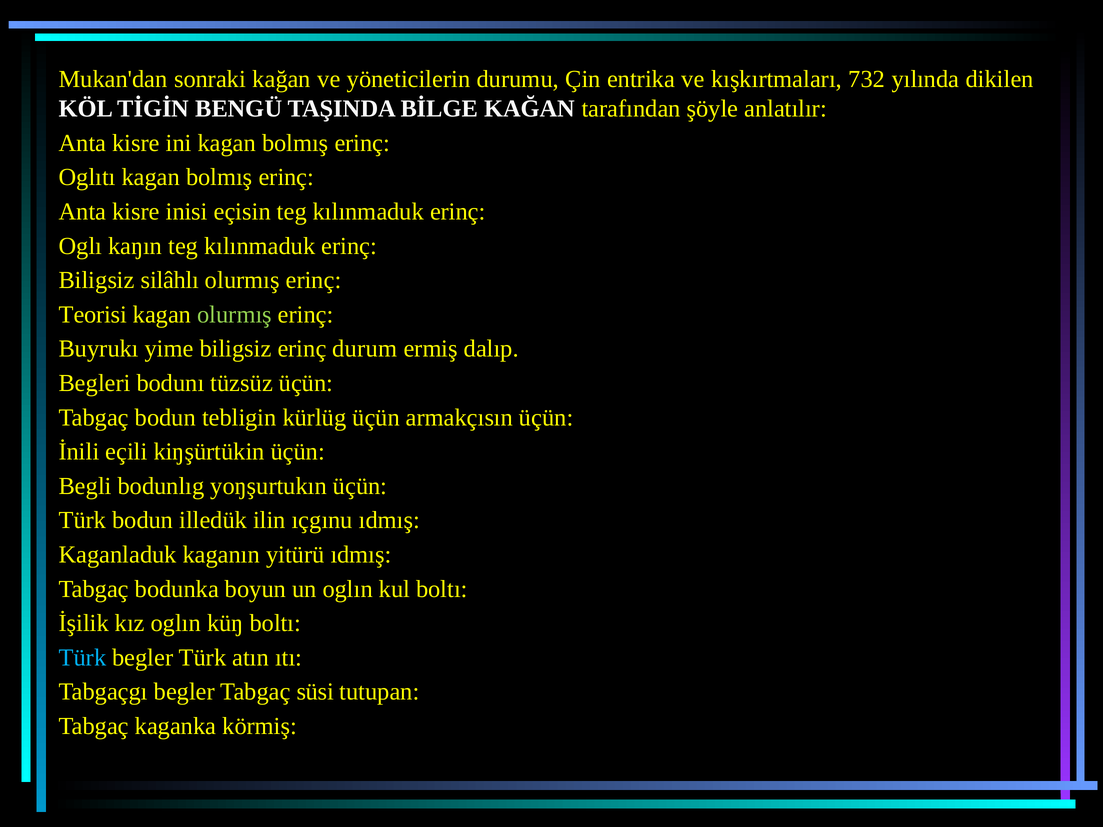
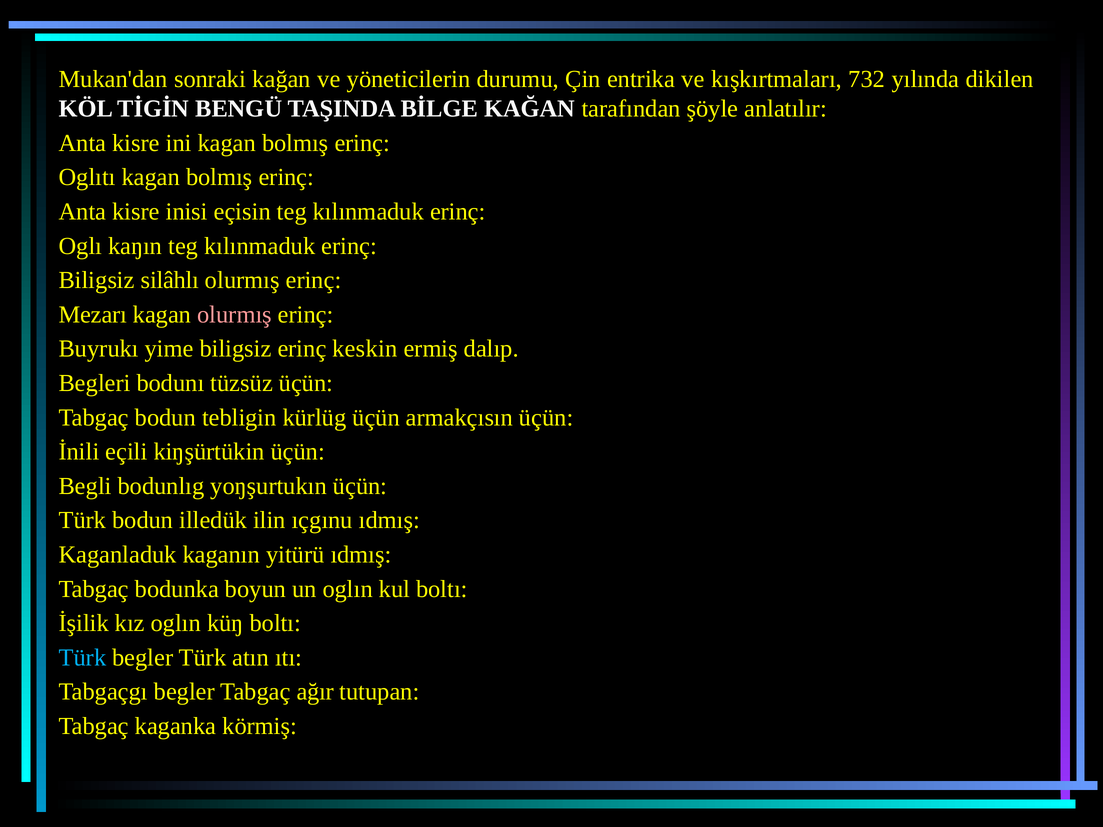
Teorisi: Teorisi -> Mezarı
olurmış at (234, 315) colour: light green -> pink
durum: durum -> keskin
süsi: süsi -> ağır
